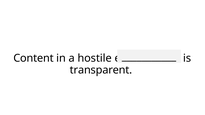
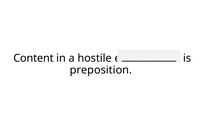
transparent: transparent -> preposition
